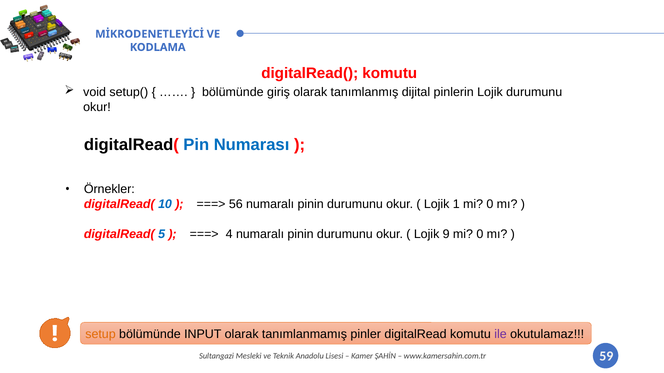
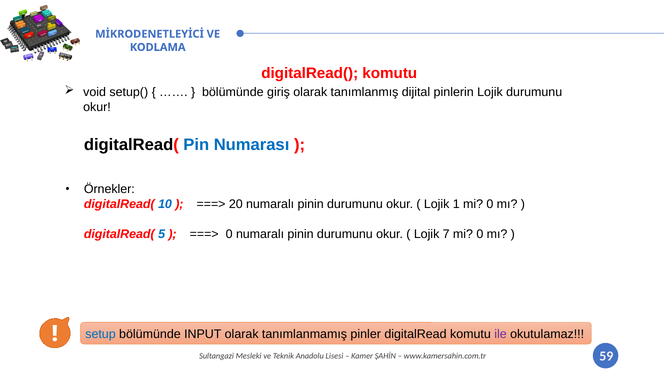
56: 56 -> 20
4 at (229, 235): 4 -> 0
9: 9 -> 7
setup colour: orange -> blue
